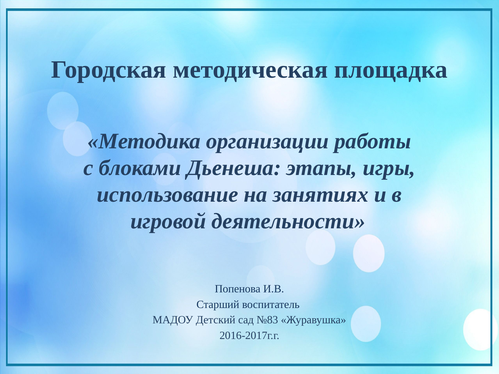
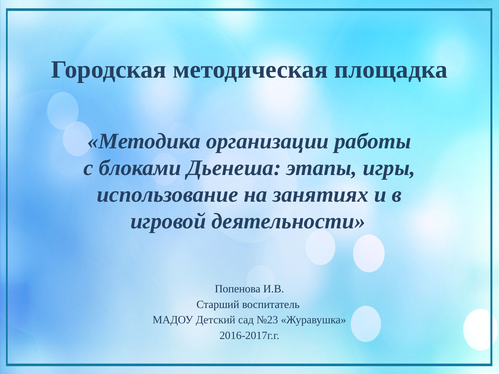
№83: №83 -> №23
